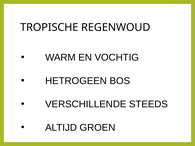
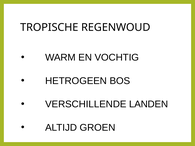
STEEDS: STEEDS -> LANDEN
